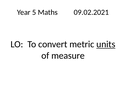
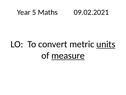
measure underline: none -> present
